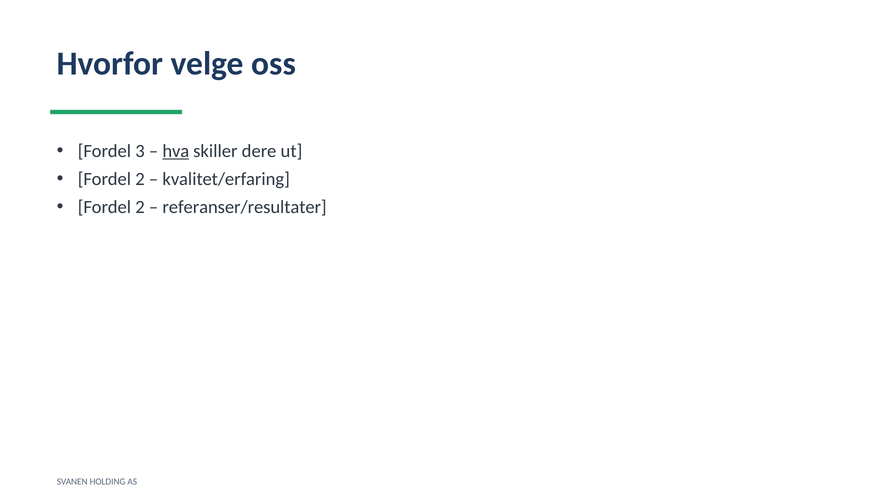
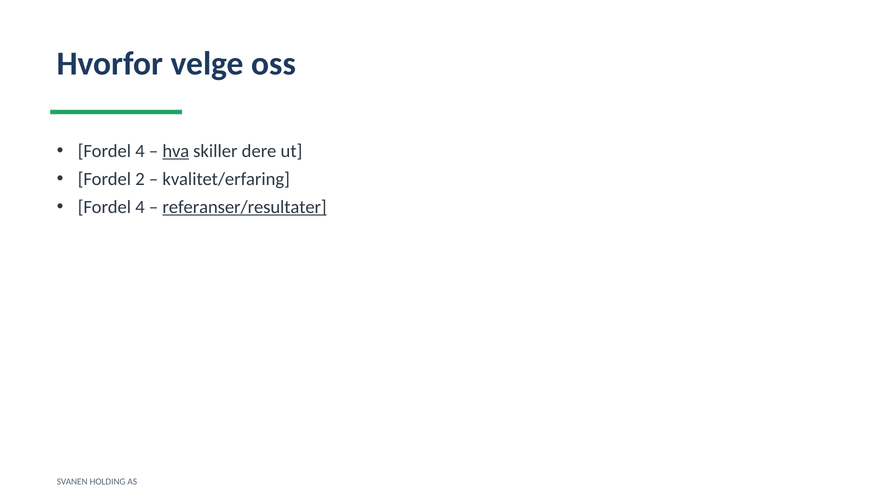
3 at (140, 151): 3 -> 4
2 at (140, 207): 2 -> 4
referanser/resultater underline: none -> present
